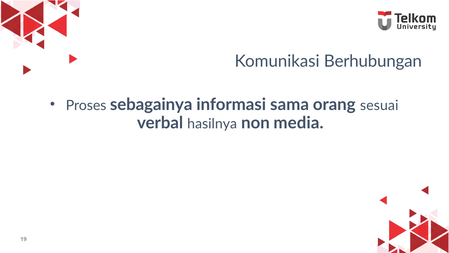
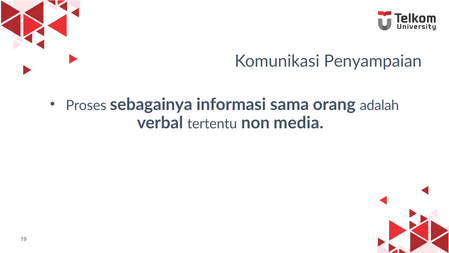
Berhubungan: Berhubungan -> Penyampaian
sesuai: sesuai -> adalah
hasilnya: hasilnya -> tertentu
